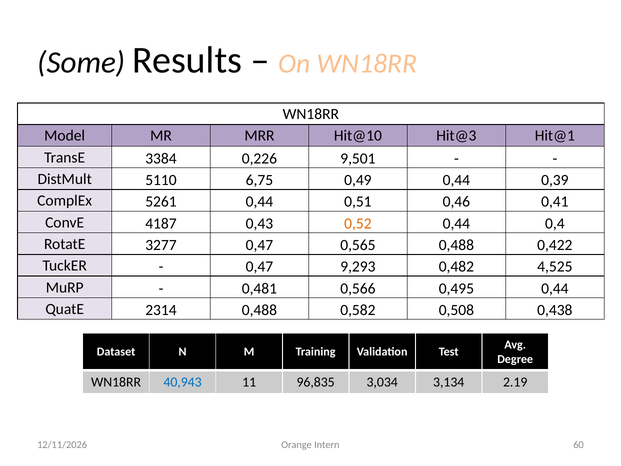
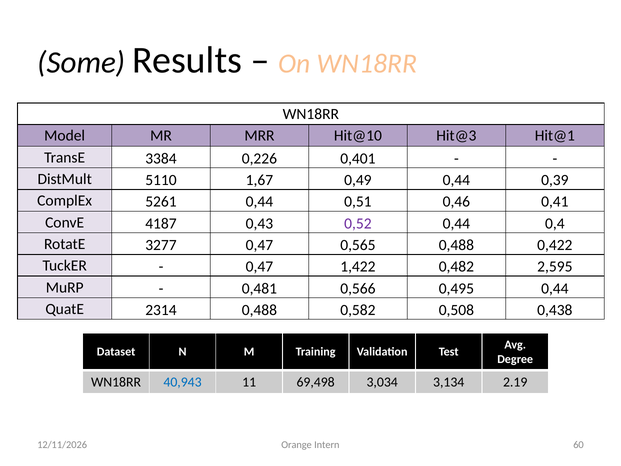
9,501: 9,501 -> 0,401
6,75: 6,75 -> 1,67
0,52 colour: orange -> purple
9,293: 9,293 -> 1,422
4,525: 4,525 -> 2,595
96,835: 96,835 -> 69,498
